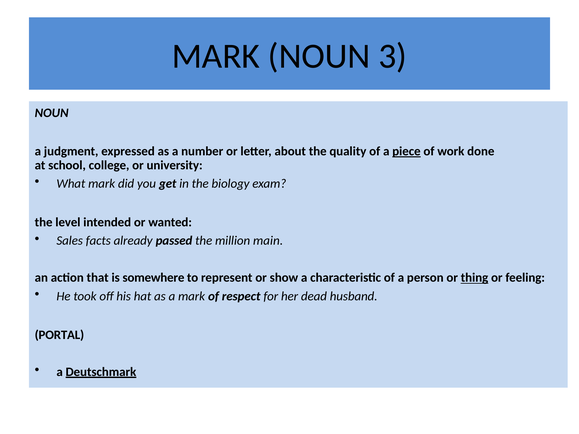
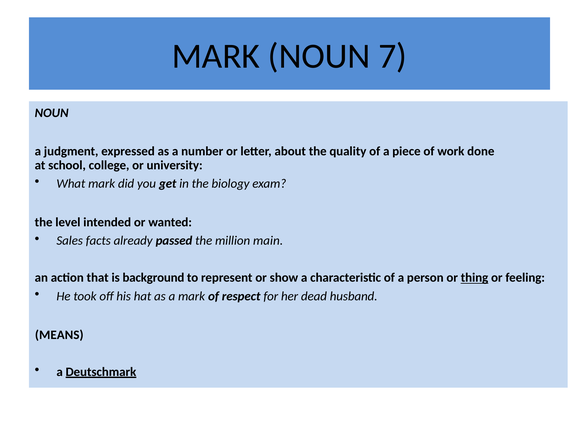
3: 3 -> 7
piece underline: present -> none
somewhere: somewhere -> background
PORTAL: PORTAL -> MEANS
